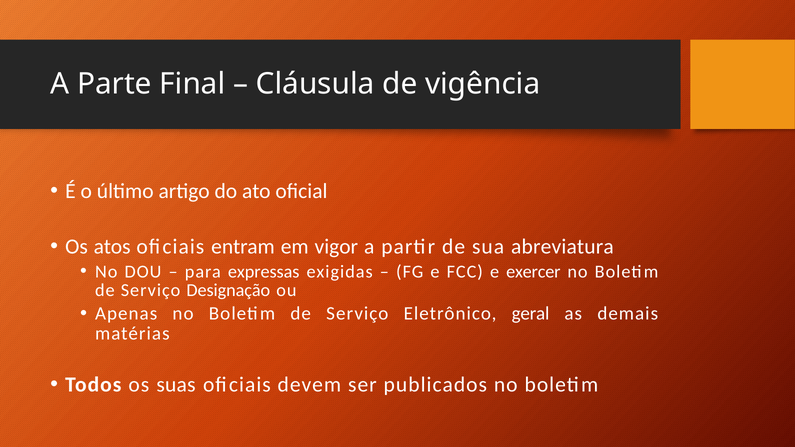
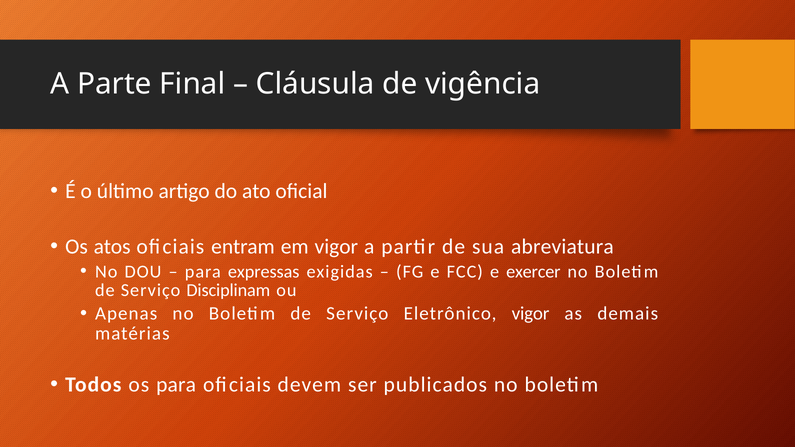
Designação: Designação -> Disciplinam
Eletrônico geral: geral -> vigor
os suas: suas -> para
